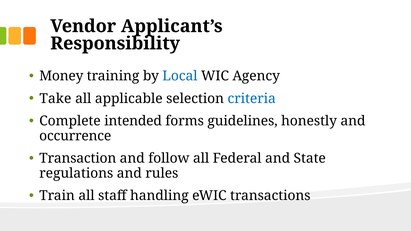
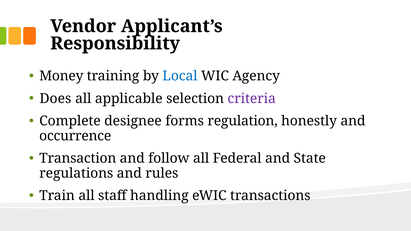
Take: Take -> Does
criteria colour: blue -> purple
intended: intended -> designee
guidelines: guidelines -> regulation
